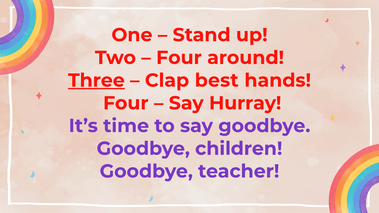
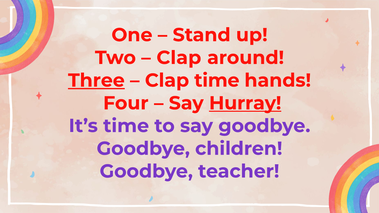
Four at (179, 58): Four -> Clap
Clap best: best -> time
Hurray underline: none -> present
